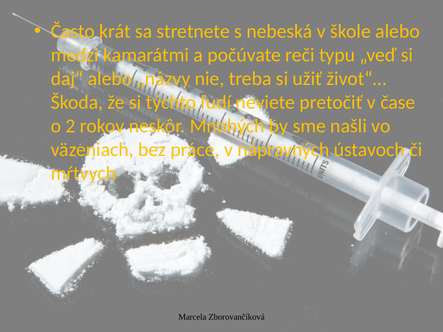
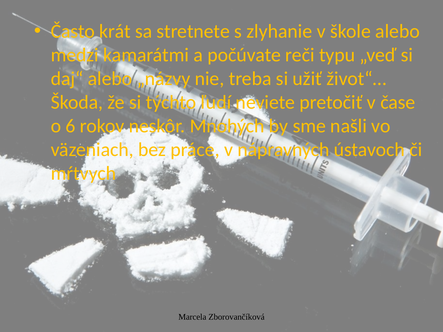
nebeská: nebeská -> zlyhanie
2: 2 -> 6
